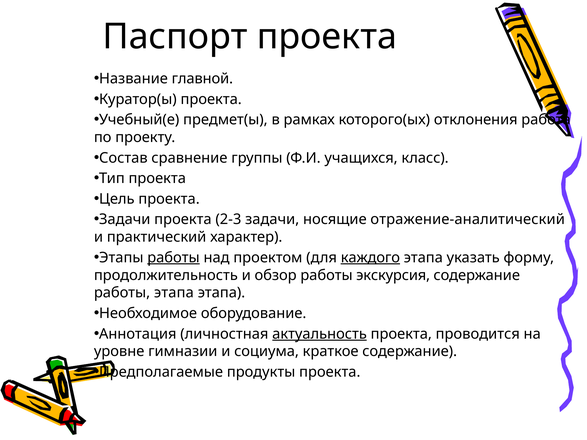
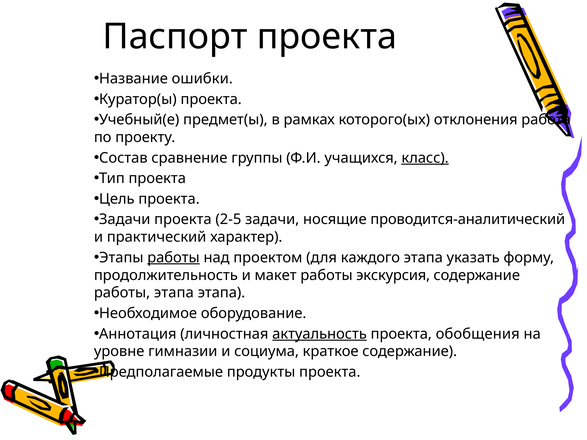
главной: главной -> ошибки
класс underline: none -> present
2-3: 2-3 -> 2-5
отражение-аналитический: отражение-аналитический -> проводится-аналитический
каждого underline: present -> none
обзор: обзор -> макет
проводится: проводится -> обобщения
